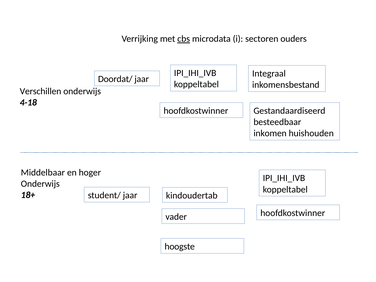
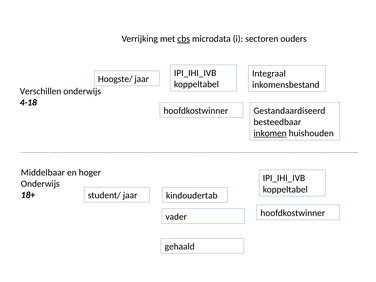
Doordat/: Doordat/ -> Hoogste/
inkomen underline: none -> present
hoogste: hoogste -> gehaald
